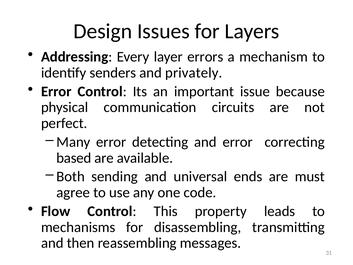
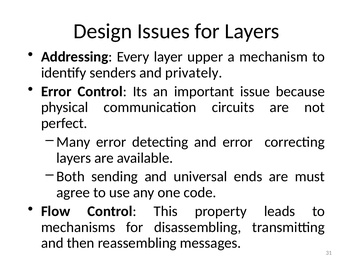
errors: errors -> upper
based at (74, 158): based -> layers
